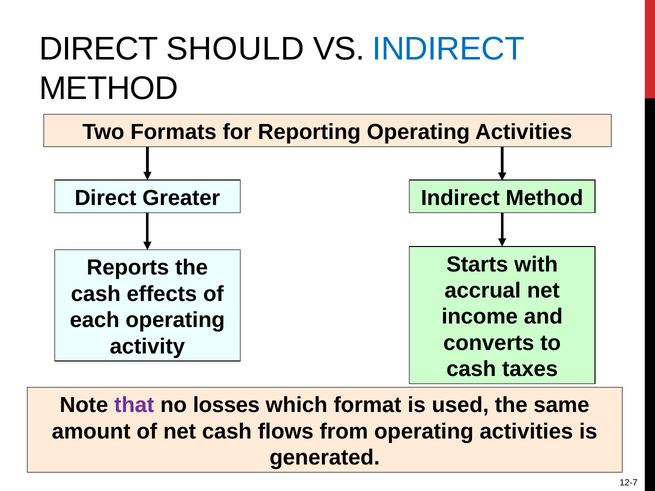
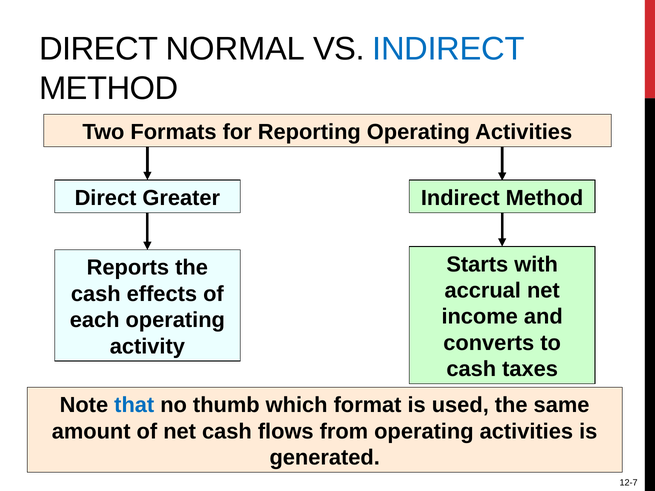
SHOULD: SHOULD -> NORMAL
that colour: purple -> blue
losses: losses -> thumb
